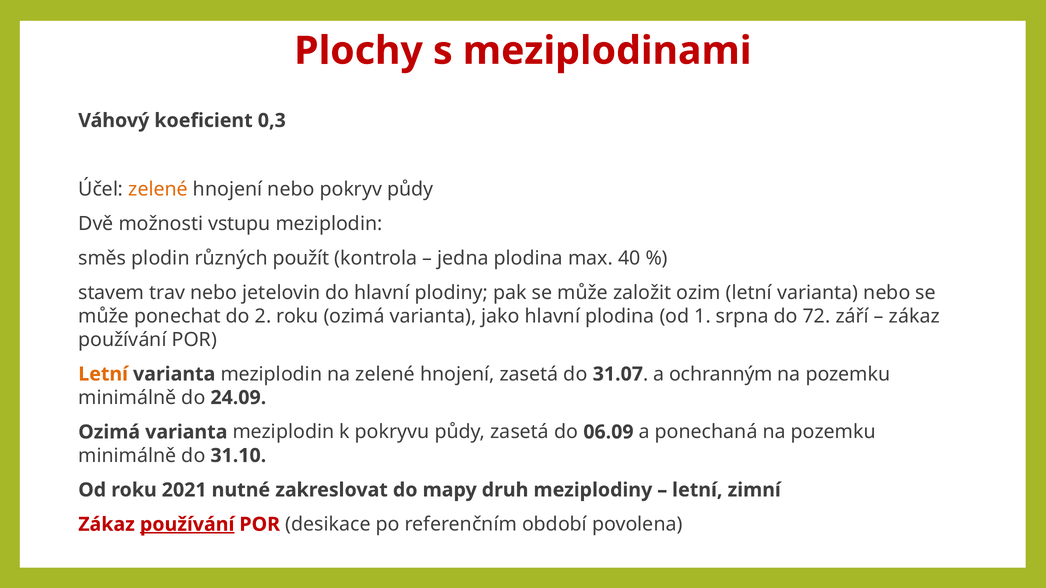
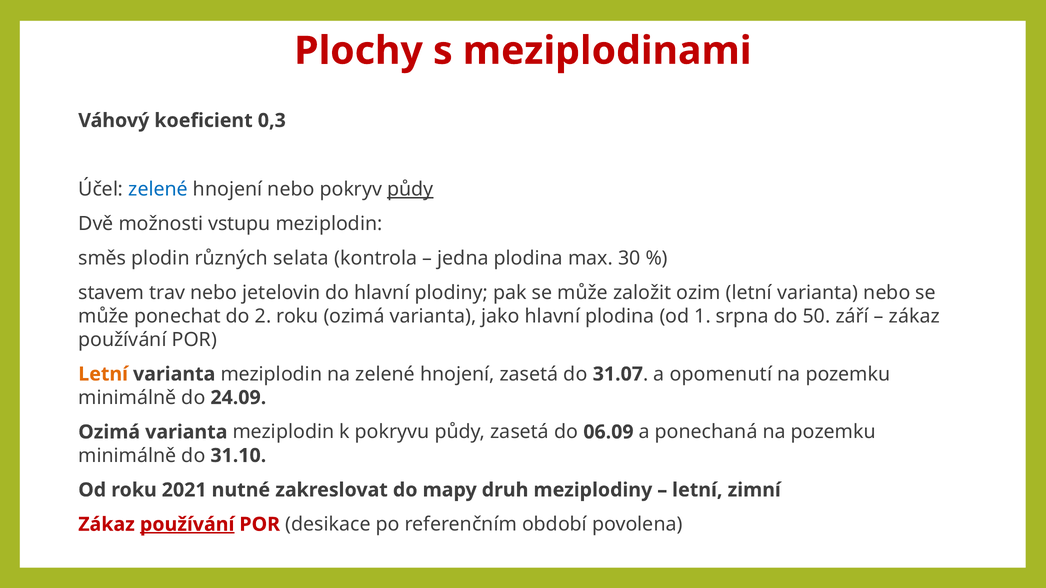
zelené at (158, 189) colour: orange -> blue
půdy at (410, 189) underline: none -> present
použít: použít -> selata
40: 40 -> 30
72: 72 -> 50
ochranným: ochranným -> opomenutí
